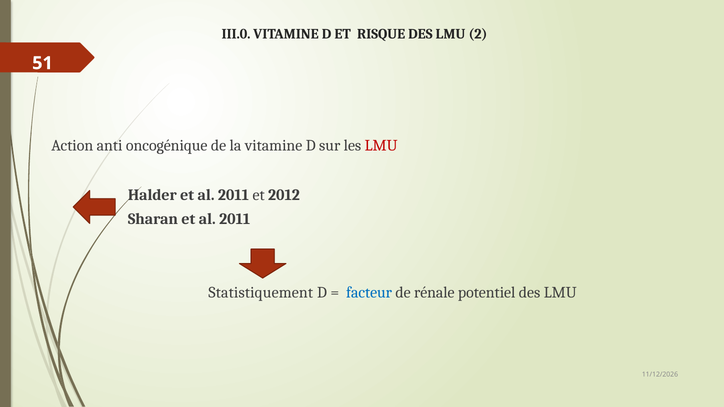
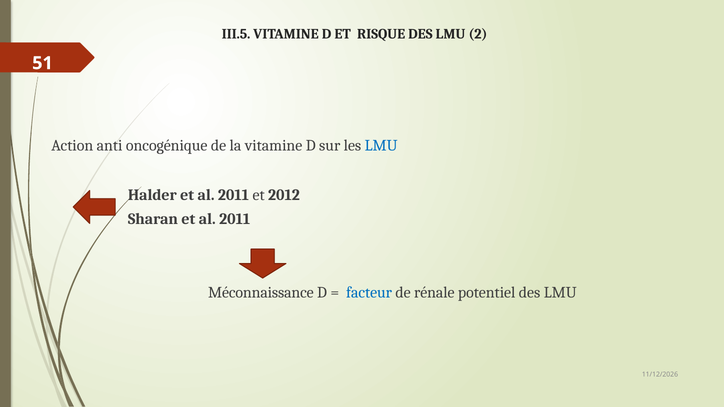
III.0: III.0 -> III.5
LMU at (381, 146) colour: red -> blue
Statistiquement: Statistiquement -> Méconnaissance
